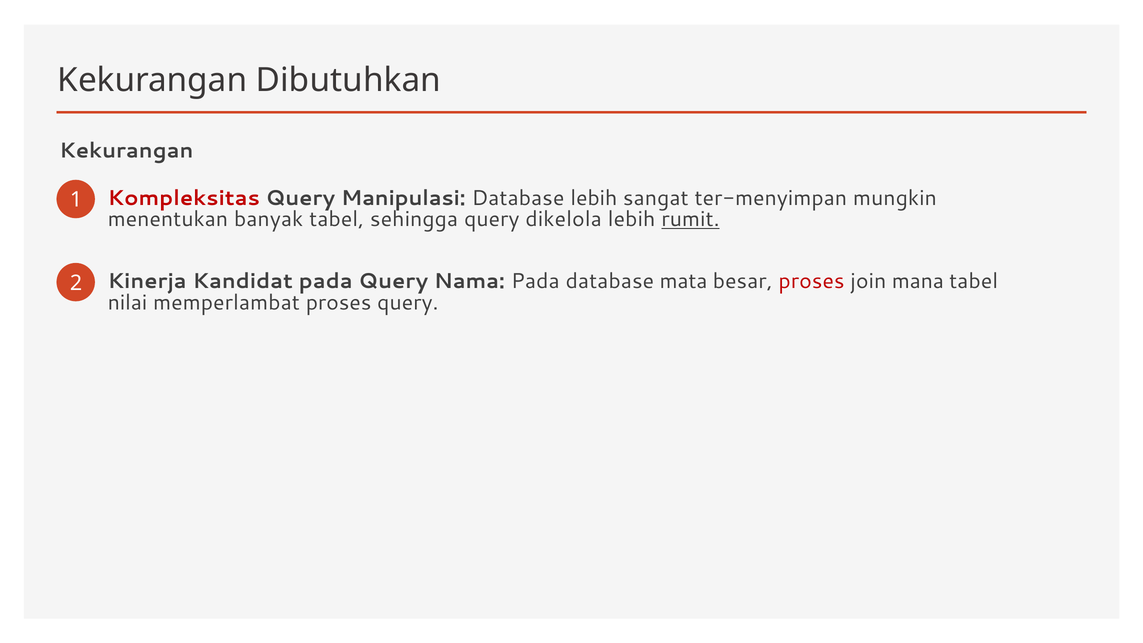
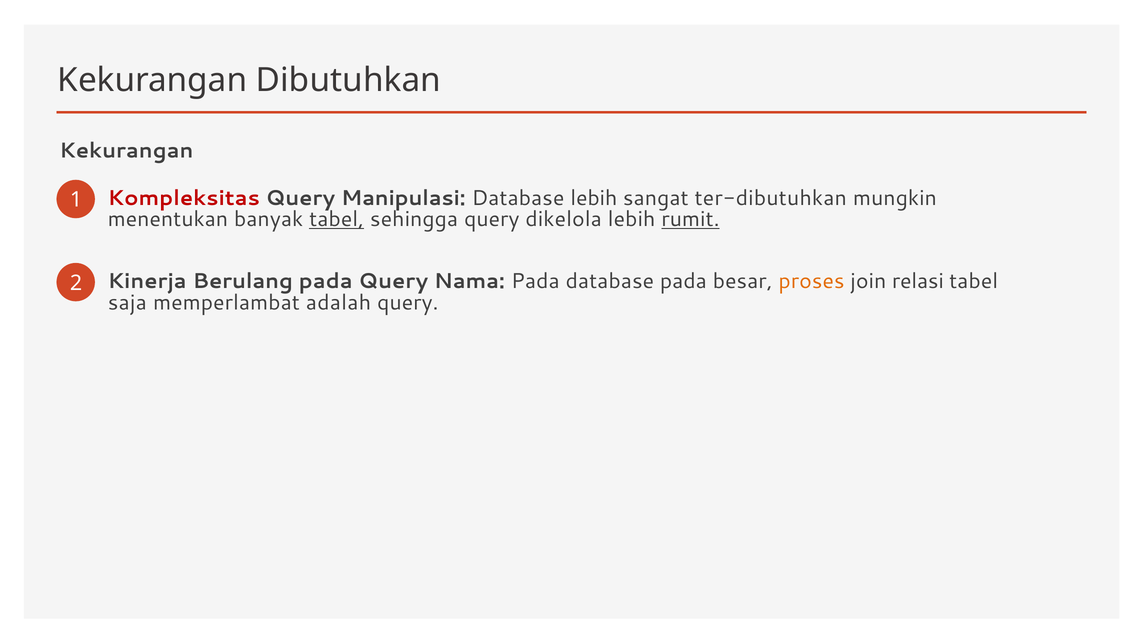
ter-menyimpan: ter-menyimpan -> ter-dibutuhkan
tabel at (337, 219) underline: none -> present
Kandidat: Kandidat -> Berulang
database mata: mata -> pada
proses at (812, 281) colour: red -> orange
mana: mana -> relasi
nilai: nilai -> saja
memperlambat proses: proses -> adalah
